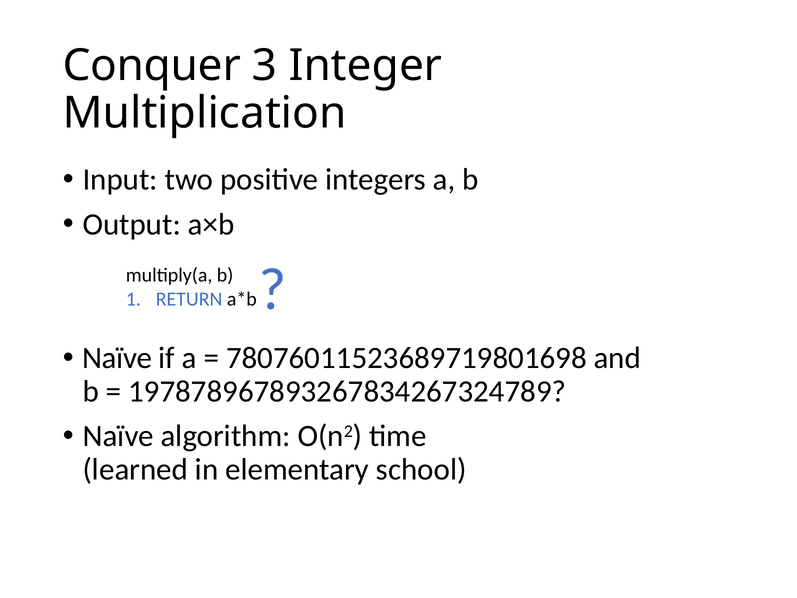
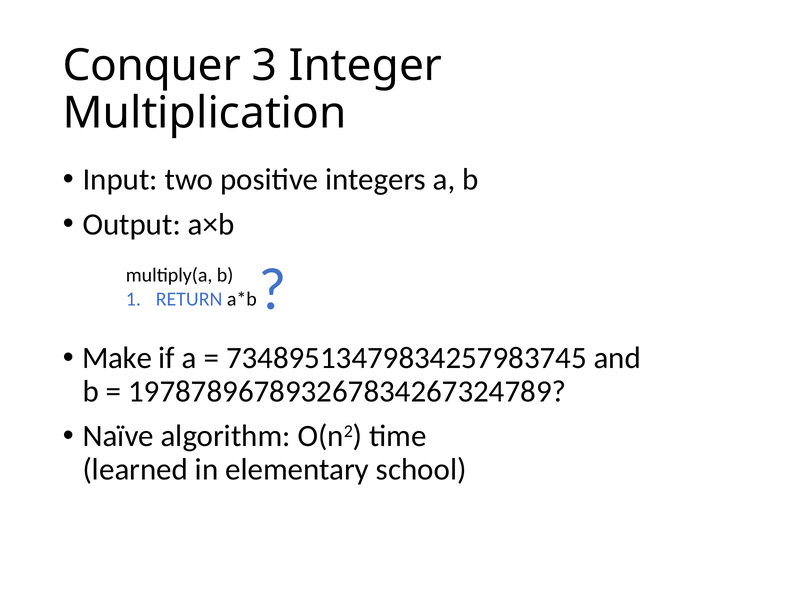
Naïve at (117, 358): Naïve -> Make
78076011523689719801698: 78076011523689719801698 -> 73489513479834257983745
